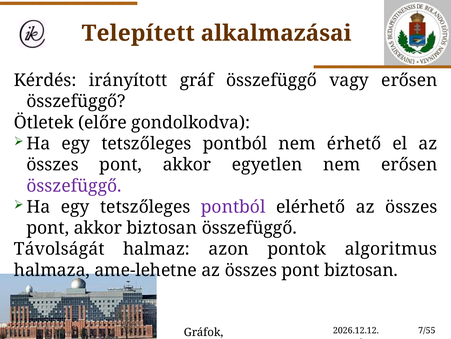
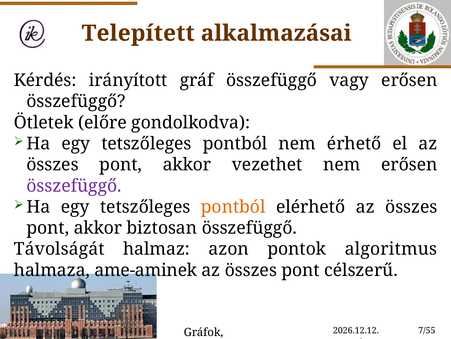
egyetlen: egyetlen -> vezethet
pontból at (233, 207) colour: purple -> orange
ame-lehetne: ame-lehetne -> ame-aminek
pont biztosan: biztosan -> célszerű
